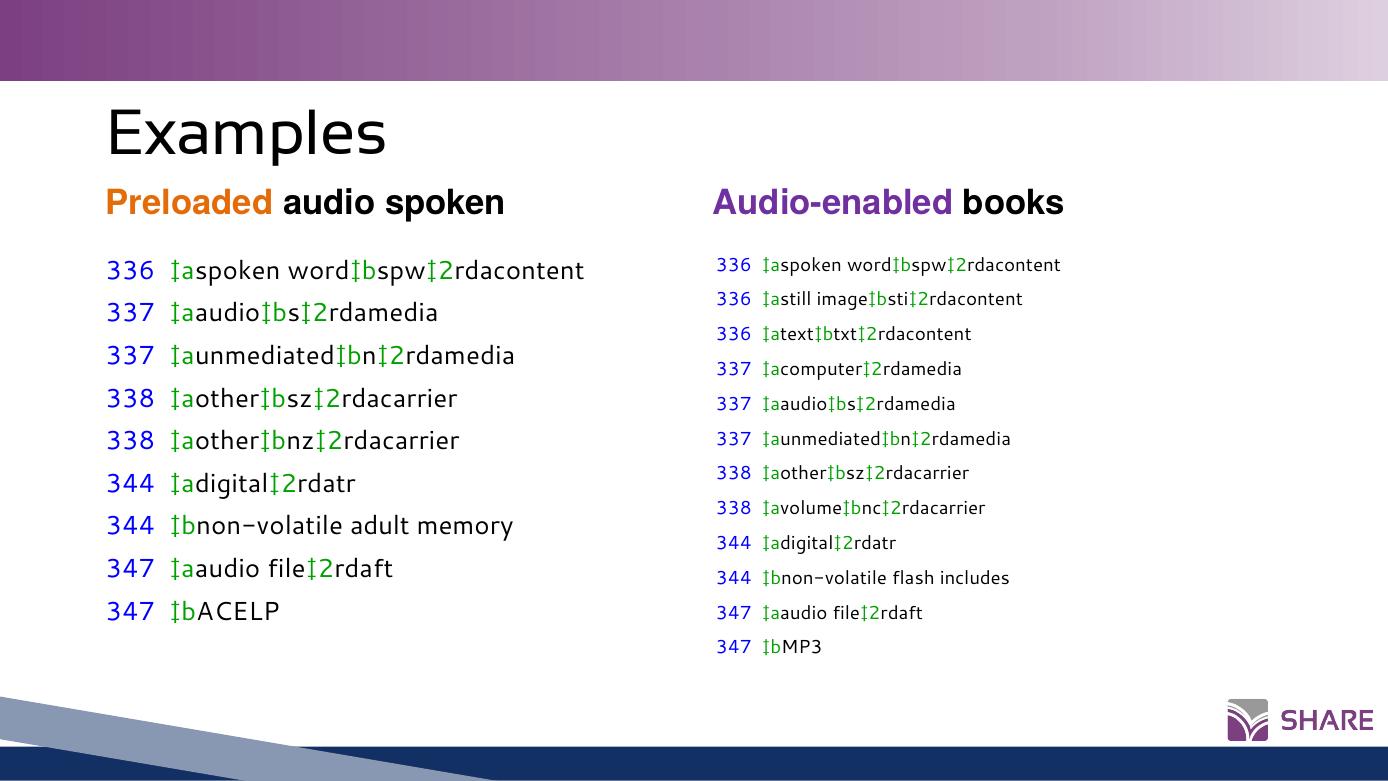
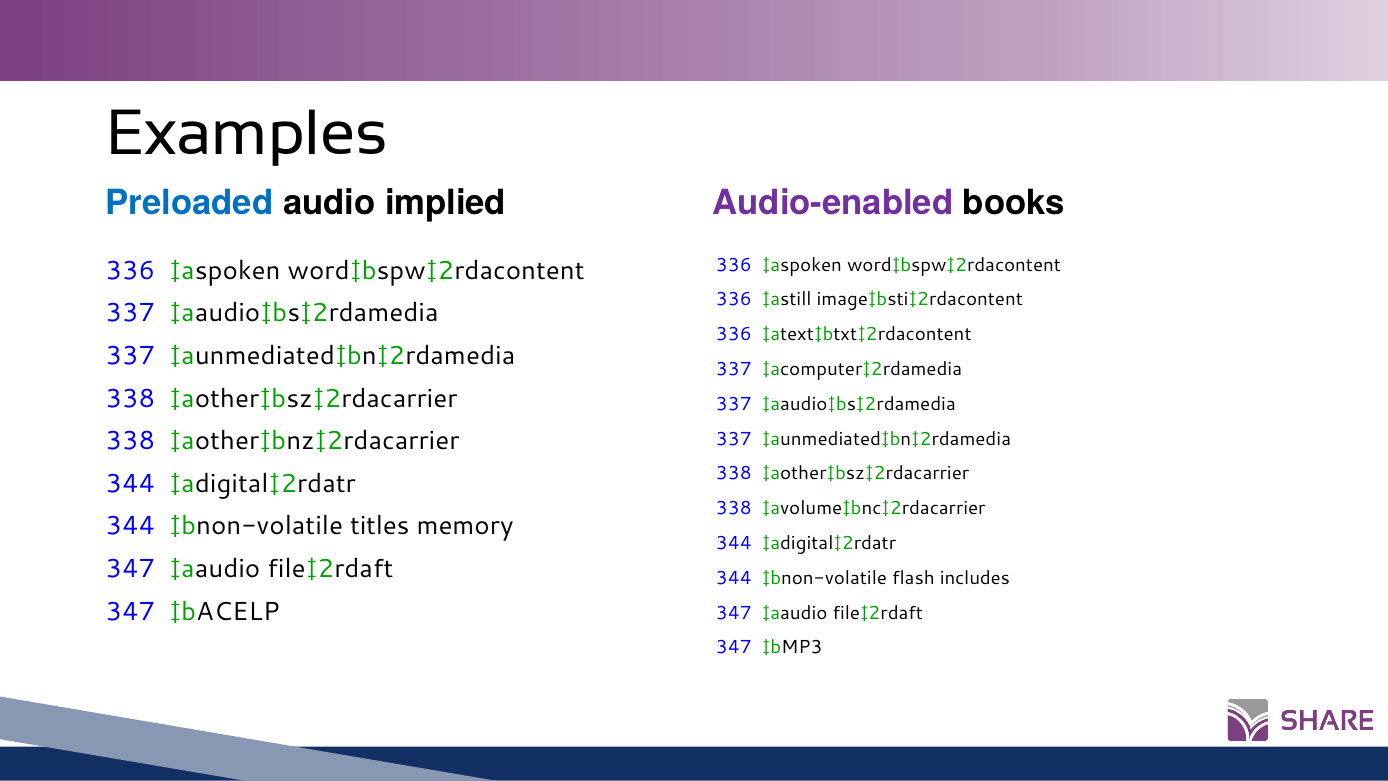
Preloaded colour: orange -> blue
spoken: spoken -> implied
adult: adult -> titles
